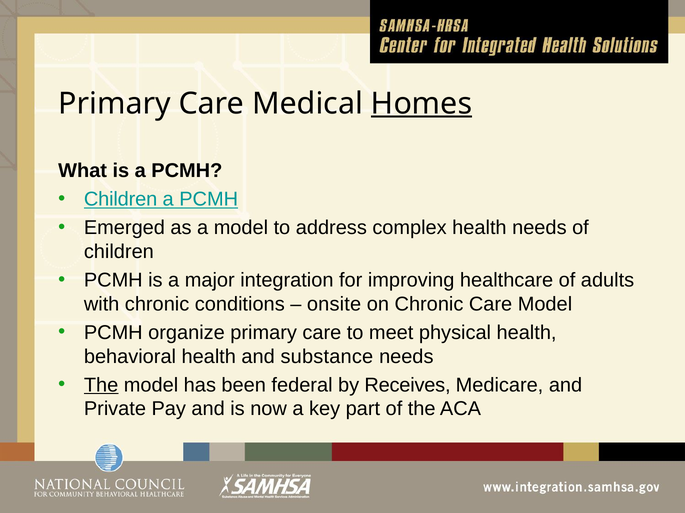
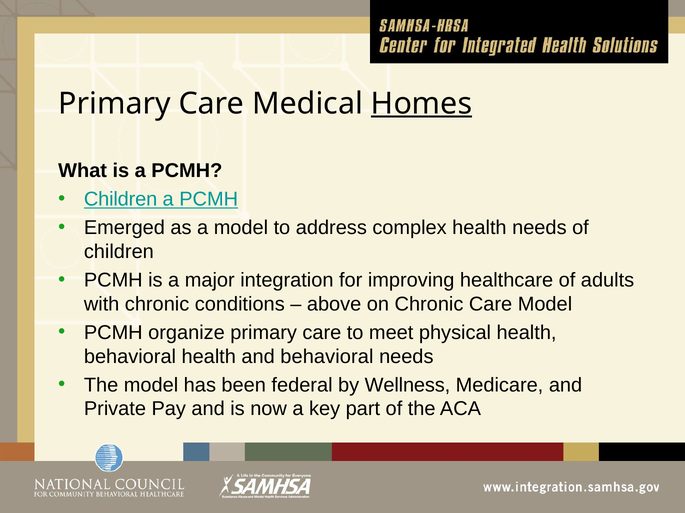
onsite: onsite -> above
and substance: substance -> behavioral
The at (101, 386) underline: present -> none
Receives: Receives -> Wellness
